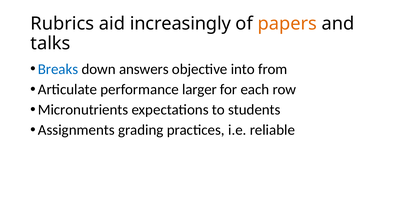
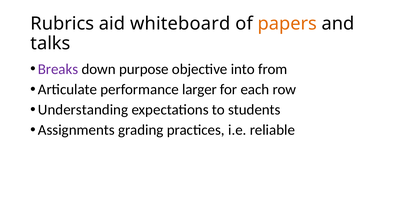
increasingly: increasingly -> whiteboard
Breaks colour: blue -> purple
answers: answers -> purpose
Micronutrients: Micronutrients -> Understanding
